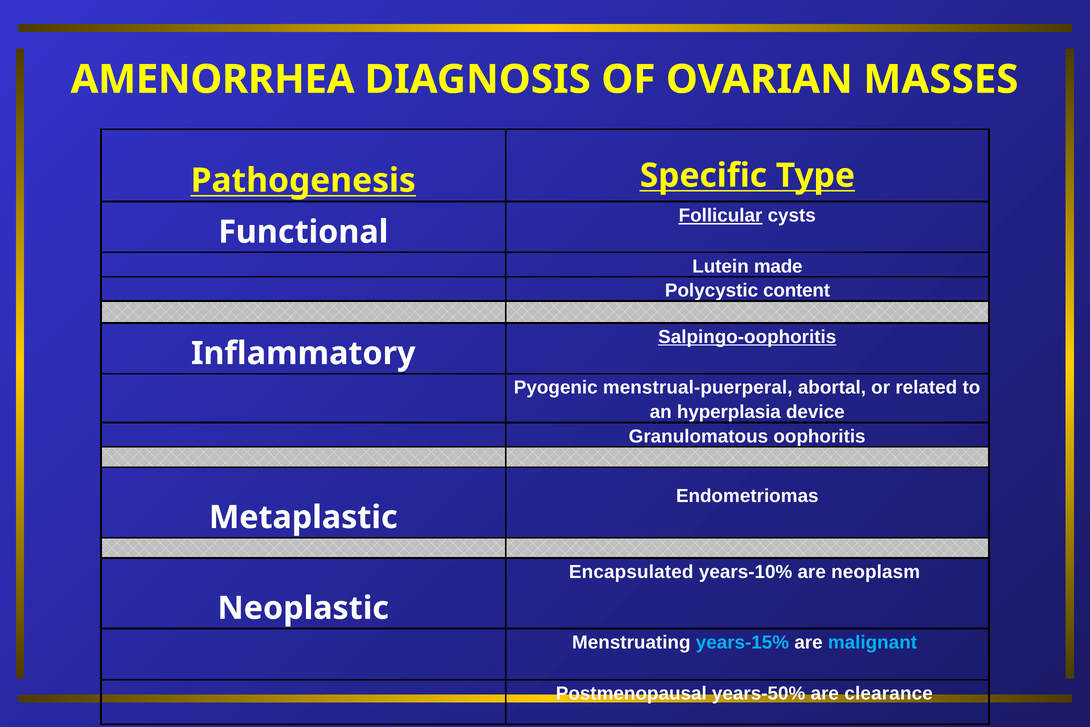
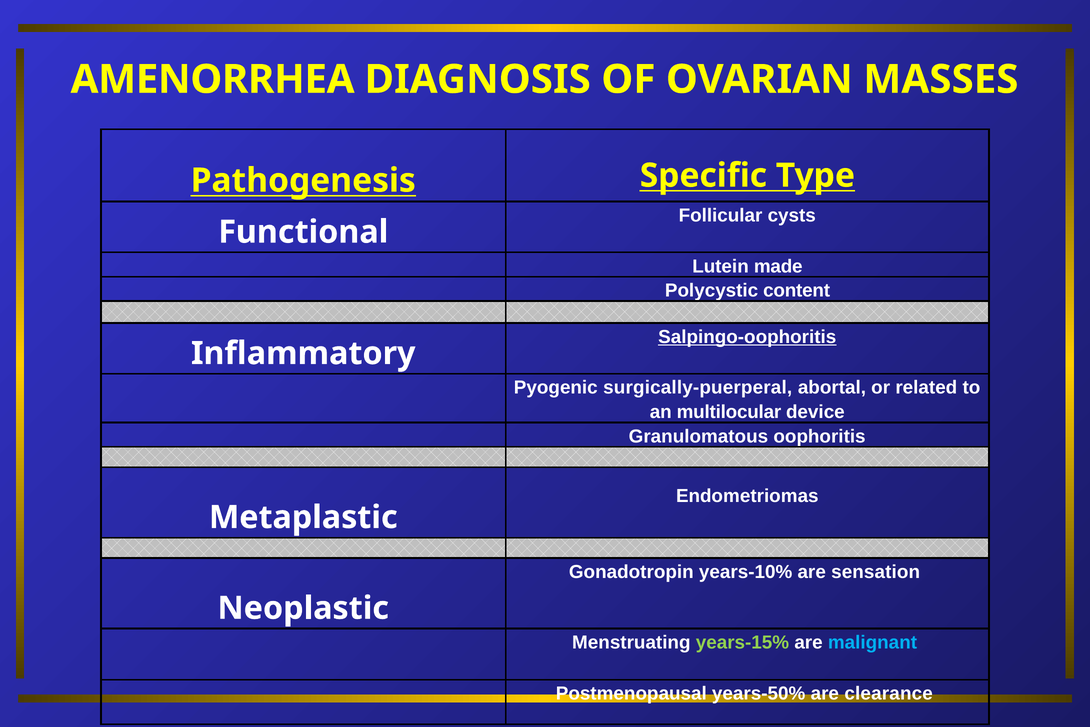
Follicular underline: present -> none
menstrual-puerperal: menstrual-puerperal -> surgically-puerperal
hyperplasia: hyperplasia -> multilocular
Encapsulated: Encapsulated -> Gonadotropin
neoplasm: neoplasm -> sensation
years-15% colour: light blue -> light green
